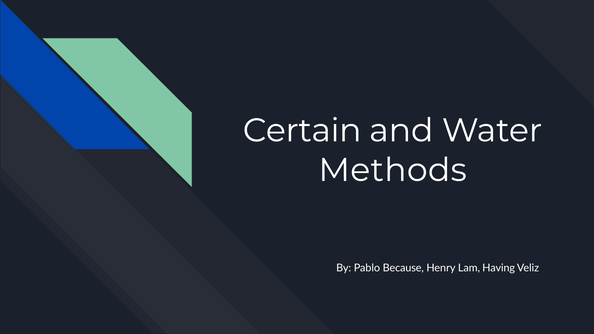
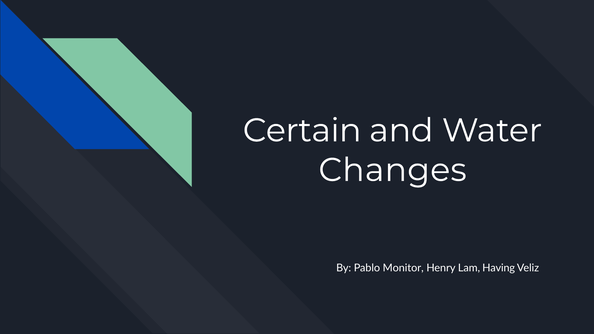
Methods: Methods -> Changes
Because: Because -> Monitor
